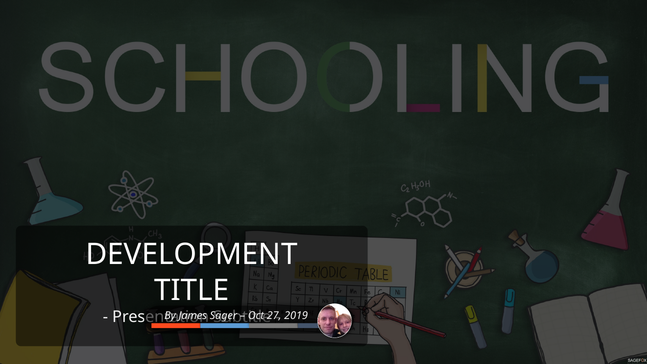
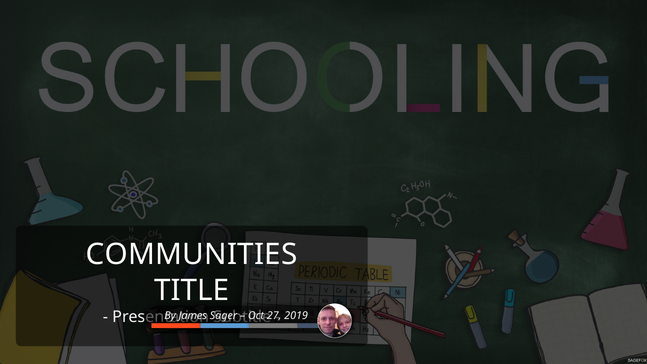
DEVELOPMENT: DEVELOPMENT -> COMMUNITIES
